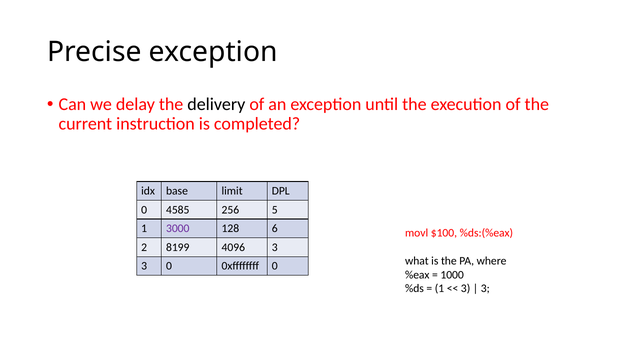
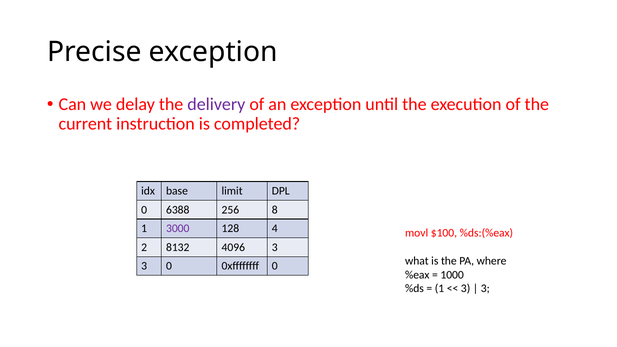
delivery colour: black -> purple
4585: 4585 -> 6388
5: 5 -> 8
6: 6 -> 4
8199: 8199 -> 8132
